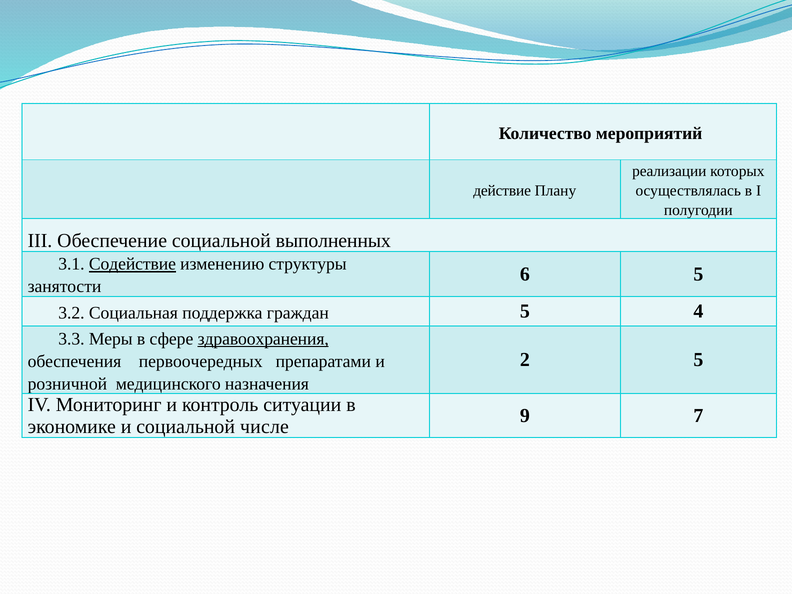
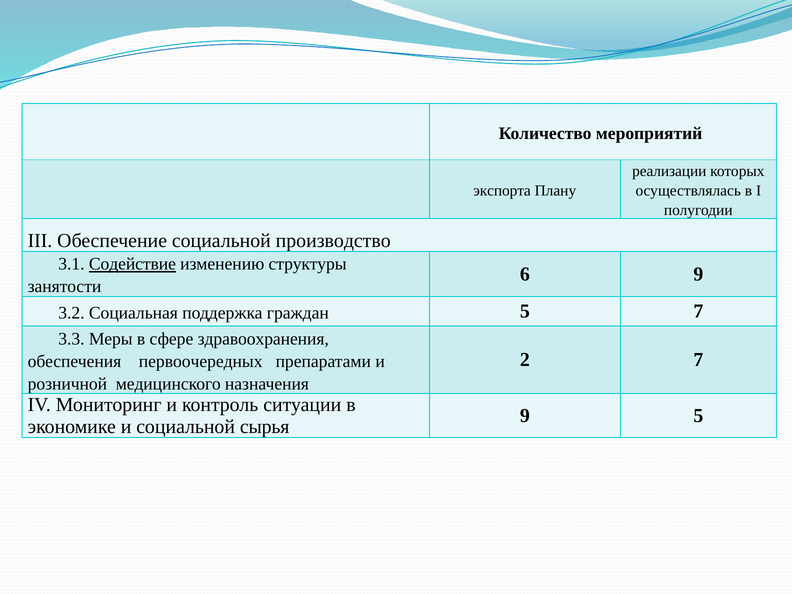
действие: действие -> экспорта
выполненных: выполненных -> производство
6 5: 5 -> 9
5 4: 4 -> 7
здравоохранения underline: present -> none
2 5: 5 -> 7
9 7: 7 -> 5
числе: числе -> сырья
